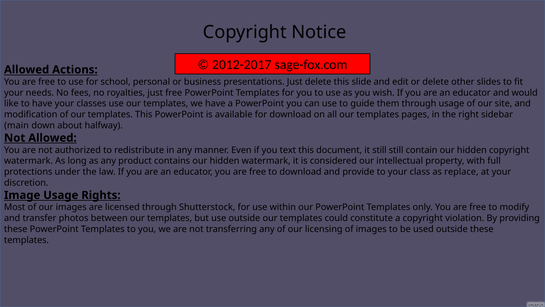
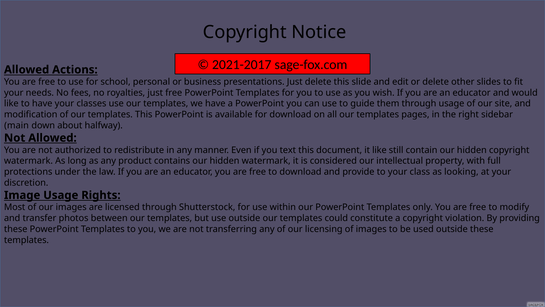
2012-2017: 2012-2017 -> 2021-2017
it still: still -> like
replace: replace -> looking
